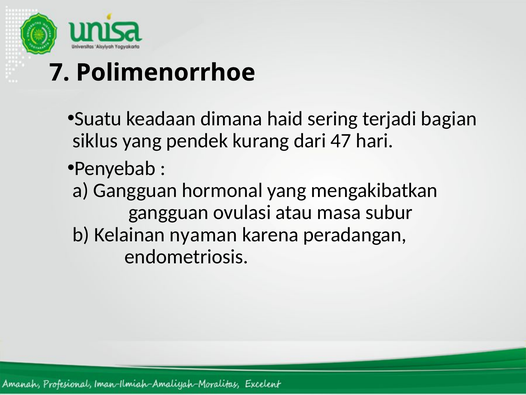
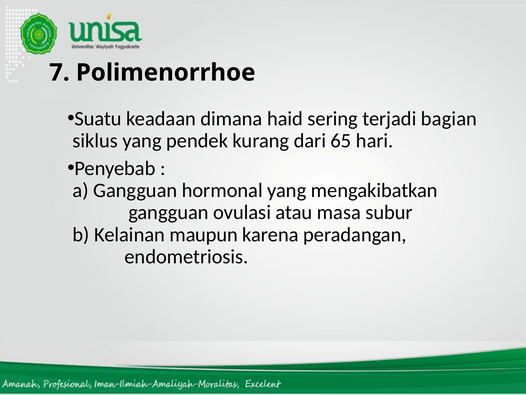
47: 47 -> 65
nyaman: nyaman -> maupun
